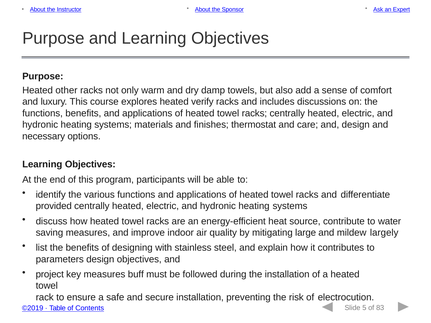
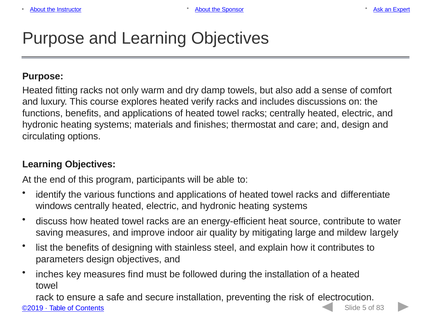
other: other -> fitting
necessary: necessary -> circulating
provided: provided -> windows
project: project -> inches
buff: buff -> find
